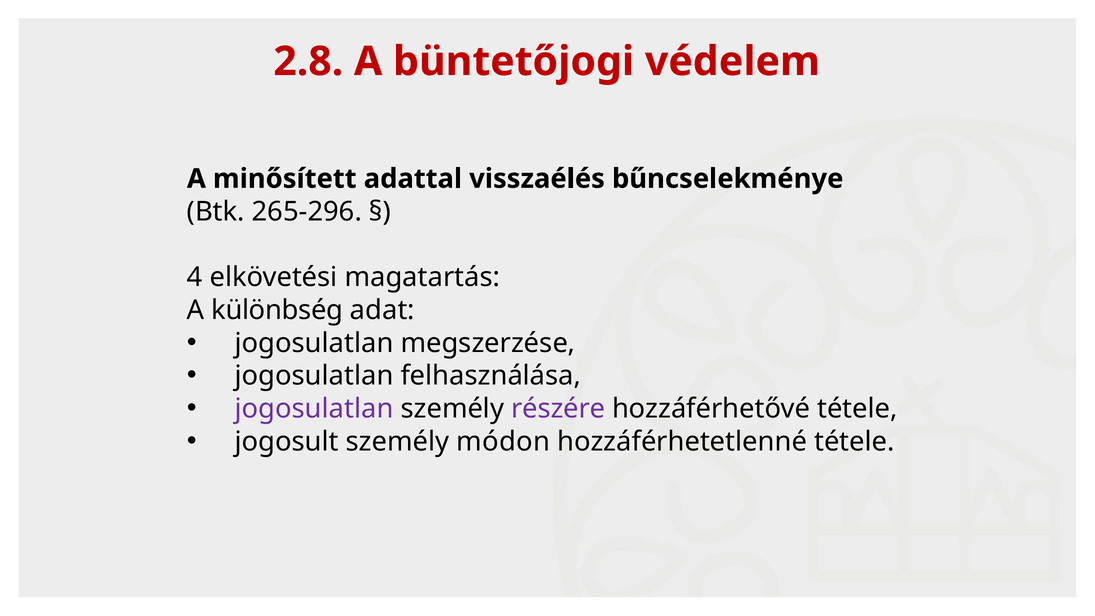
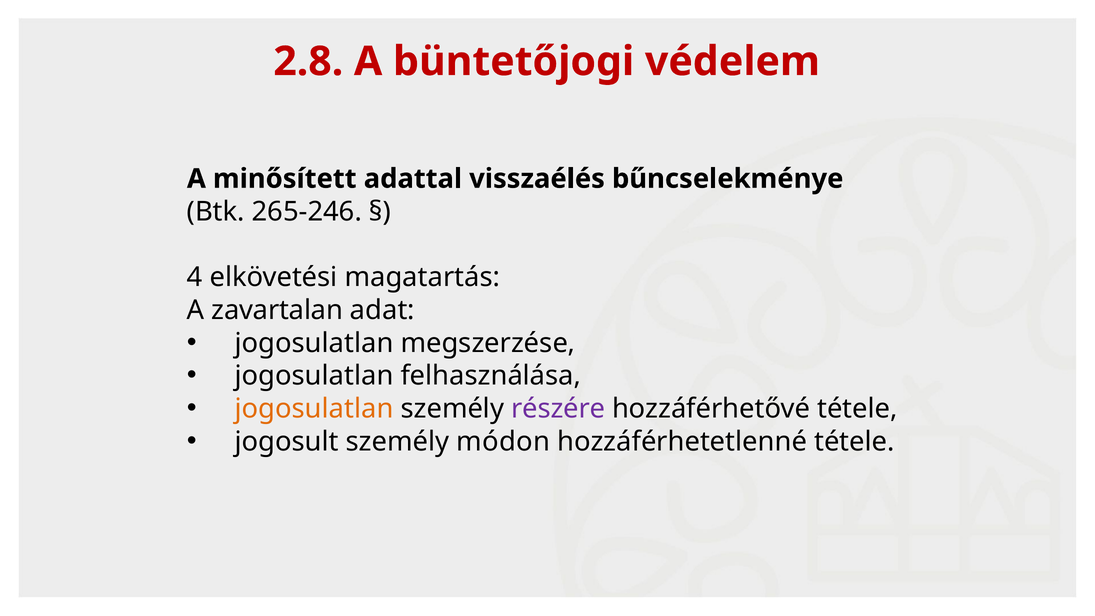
265-296: 265-296 -> 265-246
különbség: különbség -> zavartalan
jogosulatlan at (314, 409) colour: purple -> orange
